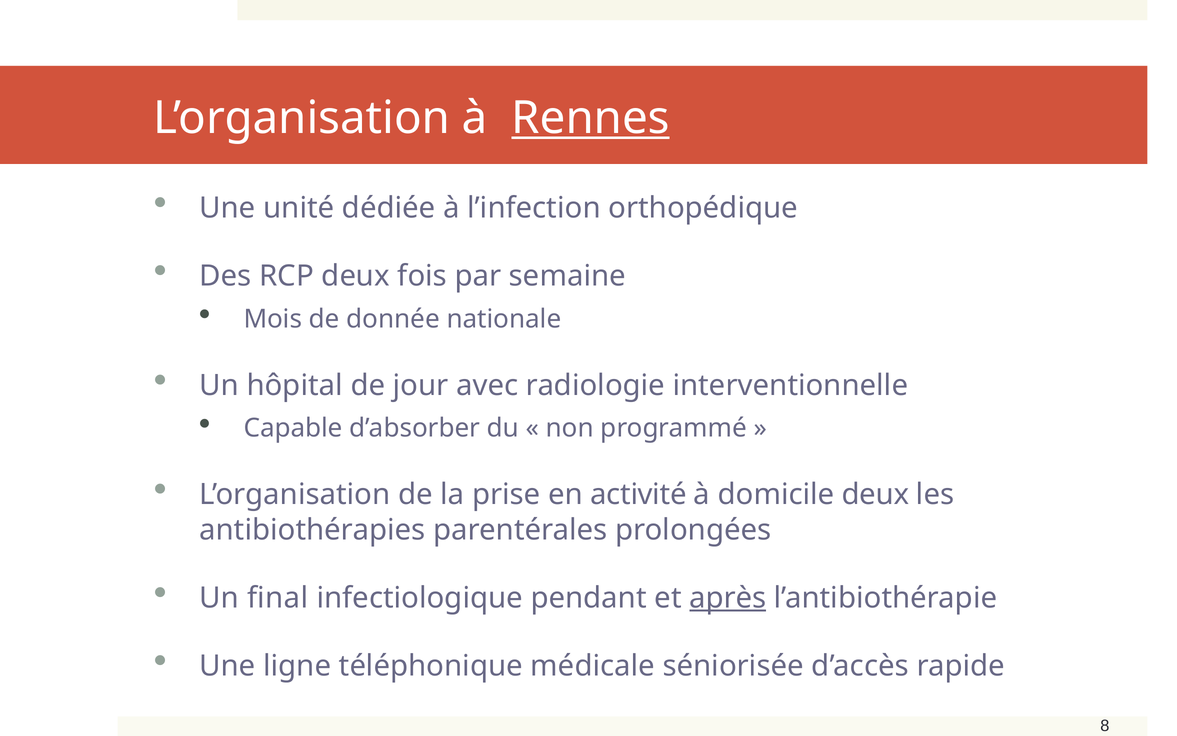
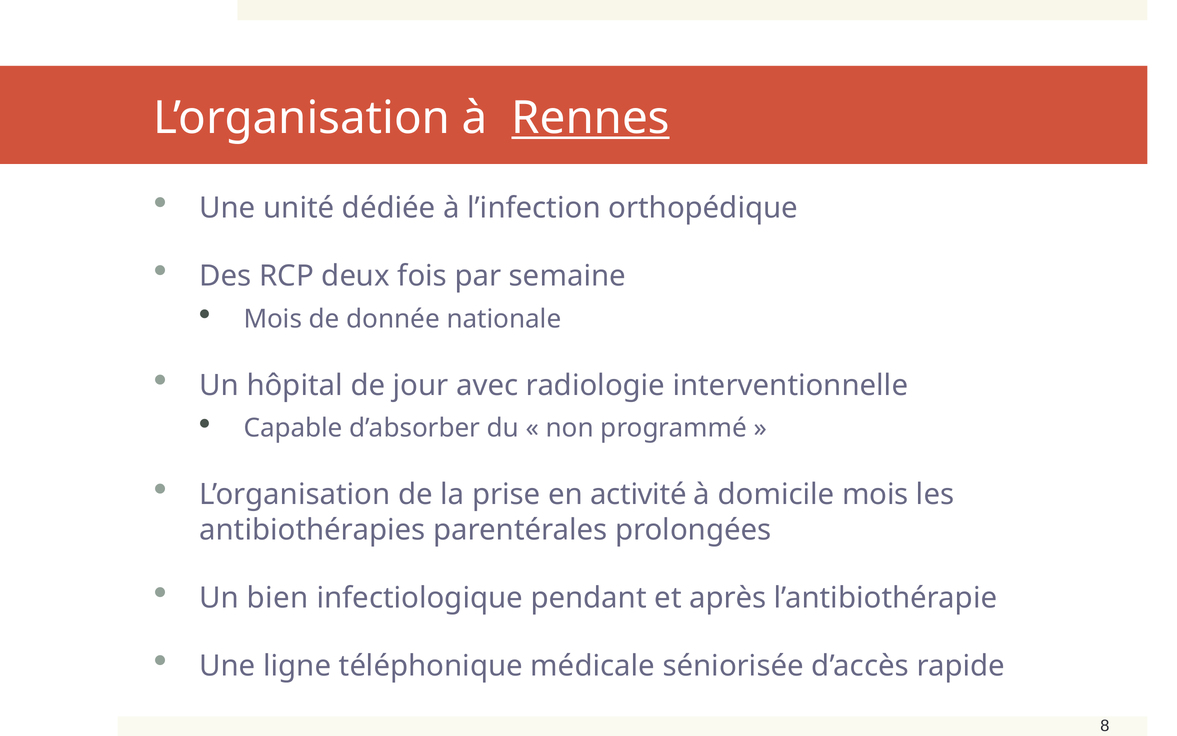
domicile deux: deux -> mois
final: final -> bien
après underline: present -> none
